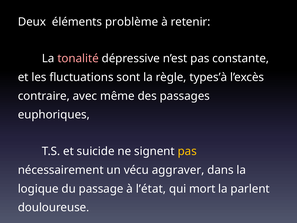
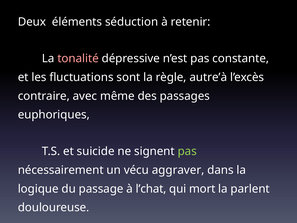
problème: problème -> séduction
types’à: types’à -> autre’à
pas at (187, 151) colour: yellow -> light green
l’état: l’état -> l’chat
